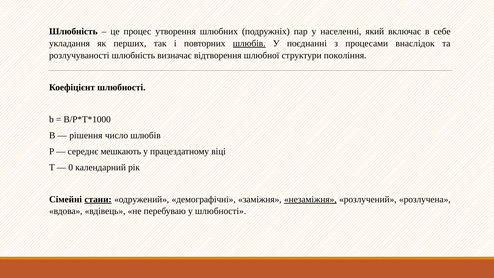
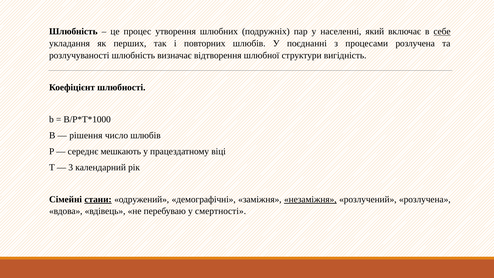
себе underline: none -> present
шлюбів at (249, 43) underline: present -> none
процесами внаслідок: внаслідок -> розлучена
покоління: покоління -> вигідність
0: 0 -> 3
у шлюбності: шлюбності -> смертності
